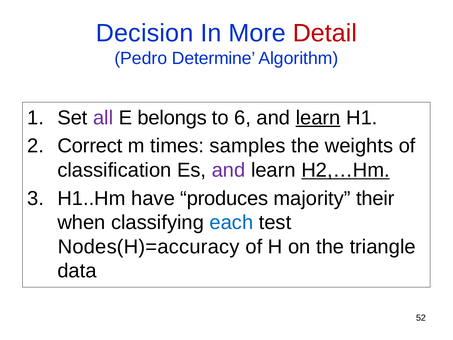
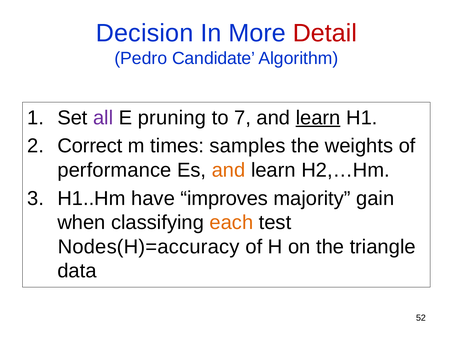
Determine: Determine -> Candidate
belongs: belongs -> pruning
6: 6 -> 7
classification: classification -> performance
and at (229, 170) colour: purple -> orange
H2,…Hm underline: present -> none
produces: produces -> improves
their: their -> gain
each colour: blue -> orange
